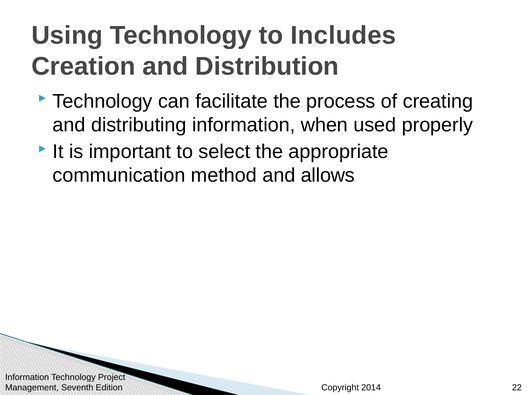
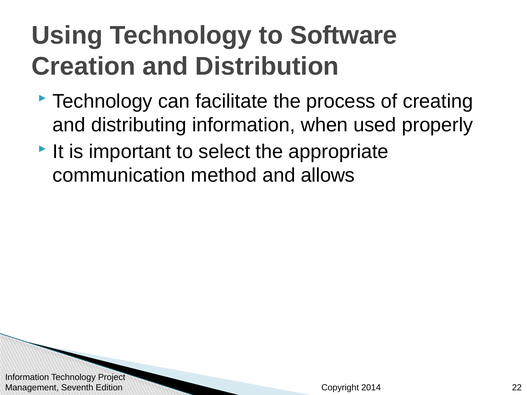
Includes: Includes -> Software
